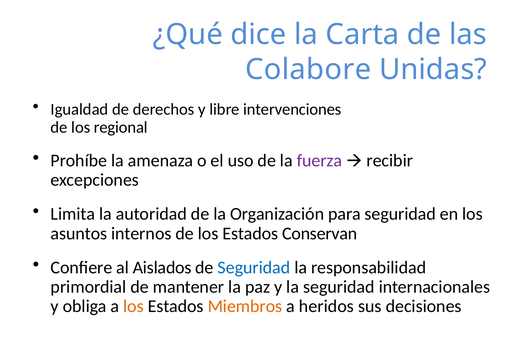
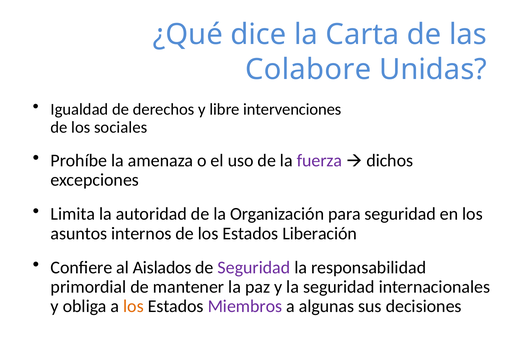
regional: regional -> sociales
recibir: recibir -> dichos
Conservan: Conservan -> Liberación
Seguridad at (254, 267) colour: blue -> purple
Miembros colour: orange -> purple
heridos: heridos -> algunas
